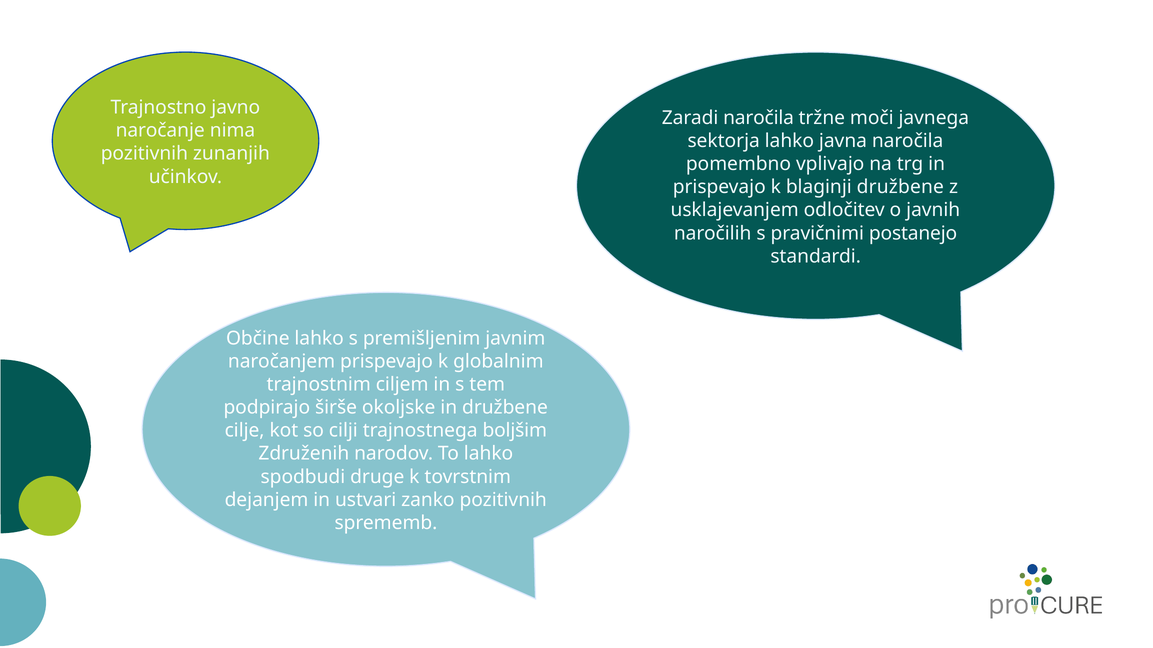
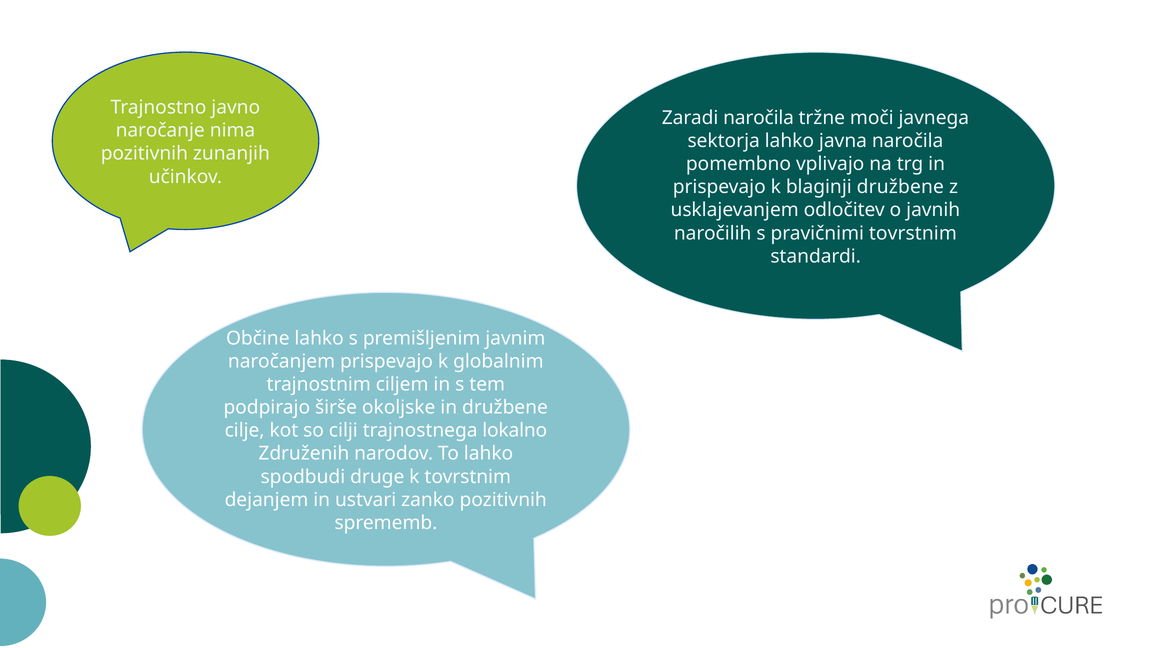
pravičnimi postanejo: postanejo -> tovrstnim
boljšim: boljšim -> lokalno
